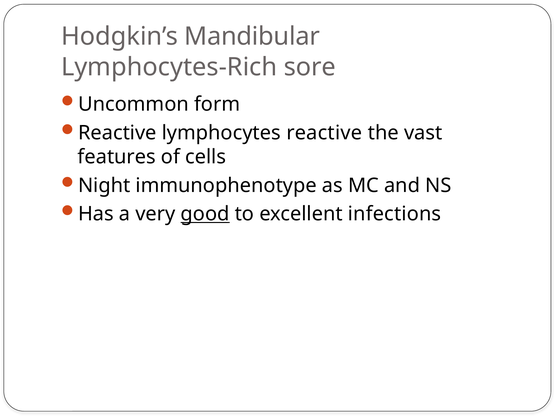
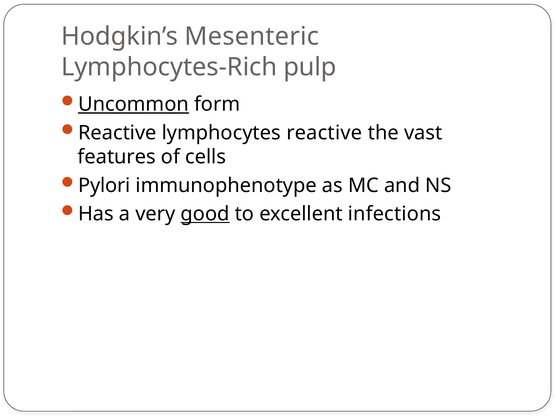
Mandibular: Mandibular -> Mesenteric
sore: sore -> pulp
Uncommon underline: none -> present
Night: Night -> Pylori
